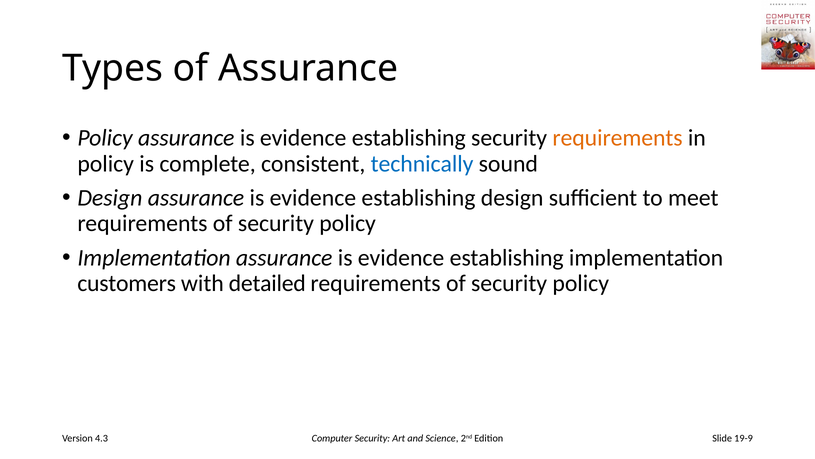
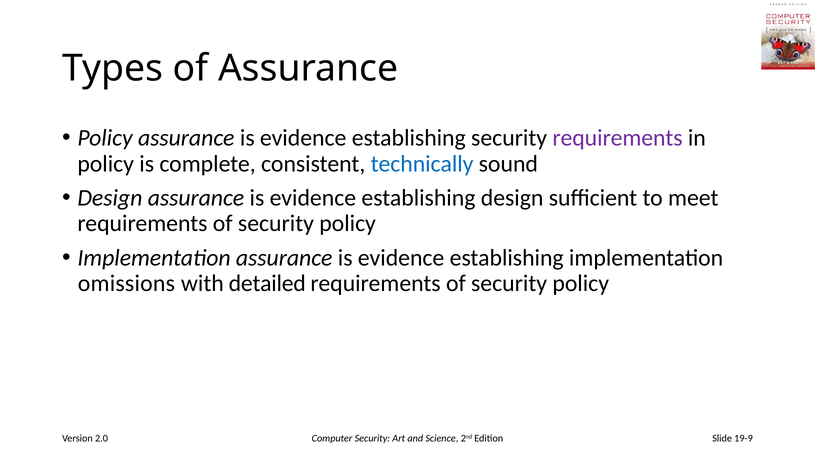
requirements at (618, 138) colour: orange -> purple
customers: customers -> omissions
4.3: 4.3 -> 2.0
